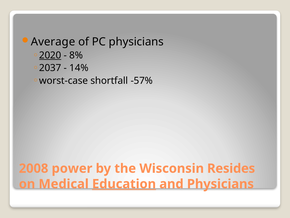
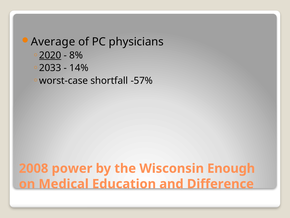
2037: 2037 -> 2033
Resides: Resides -> Enough
Education underline: present -> none
and Physicians: Physicians -> Difference
